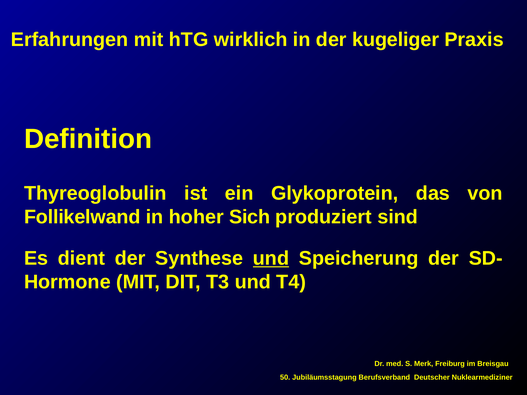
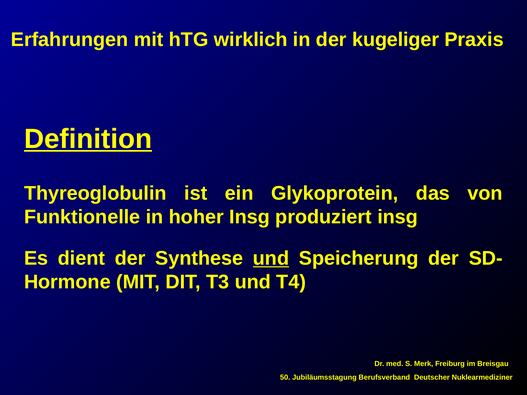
Definition underline: none -> present
Follikelwand: Follikelwand -> Funktionelle
hoher Sich: Sich -> Insg
produziert sind: sind -> insg
